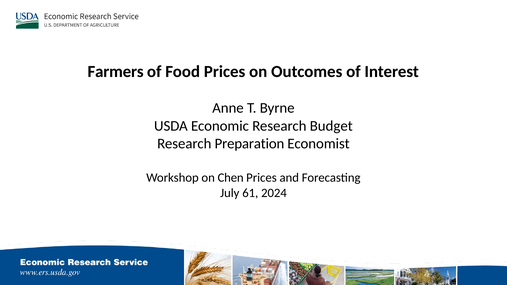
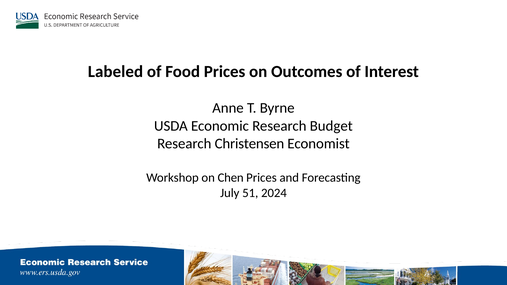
Farmers: Farmers -> Labeled
Preparation: Preparation -> Christensen
61: 61 -> 51
